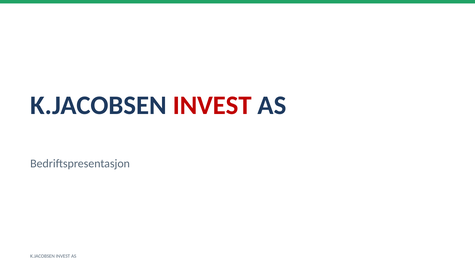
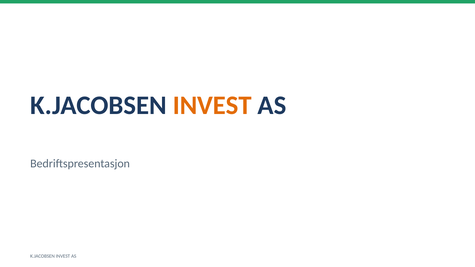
INVEST at (212, 105) colour: red -> orange
